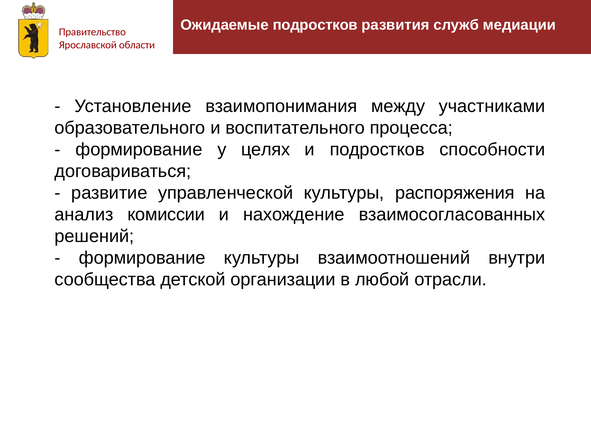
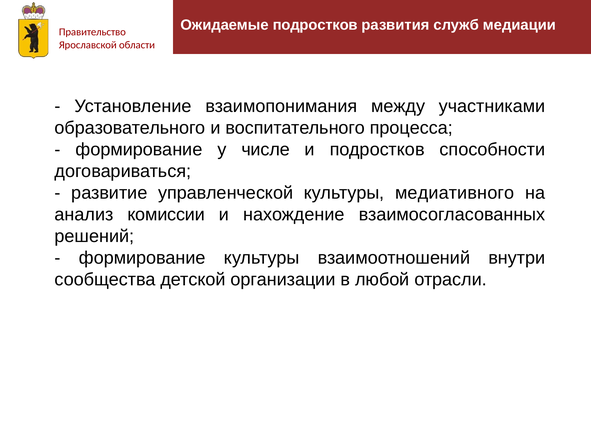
целях: целях -> числе
распоряжения: распоряжения -> медиативного
